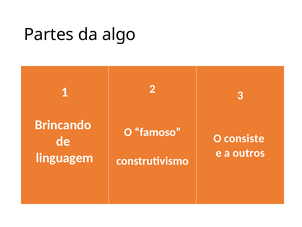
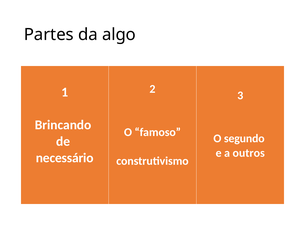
consiste: consiste -> segundo
linguagem: linguagem -> necessário
